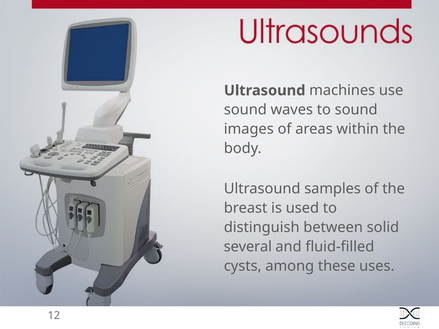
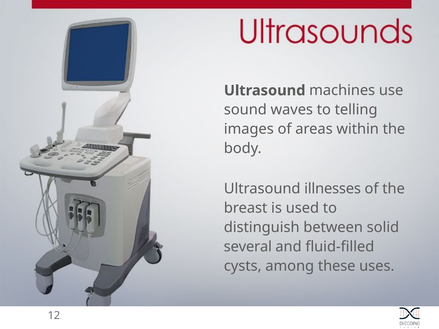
to sound: sound -> telling
samples: samples -> illnesses
